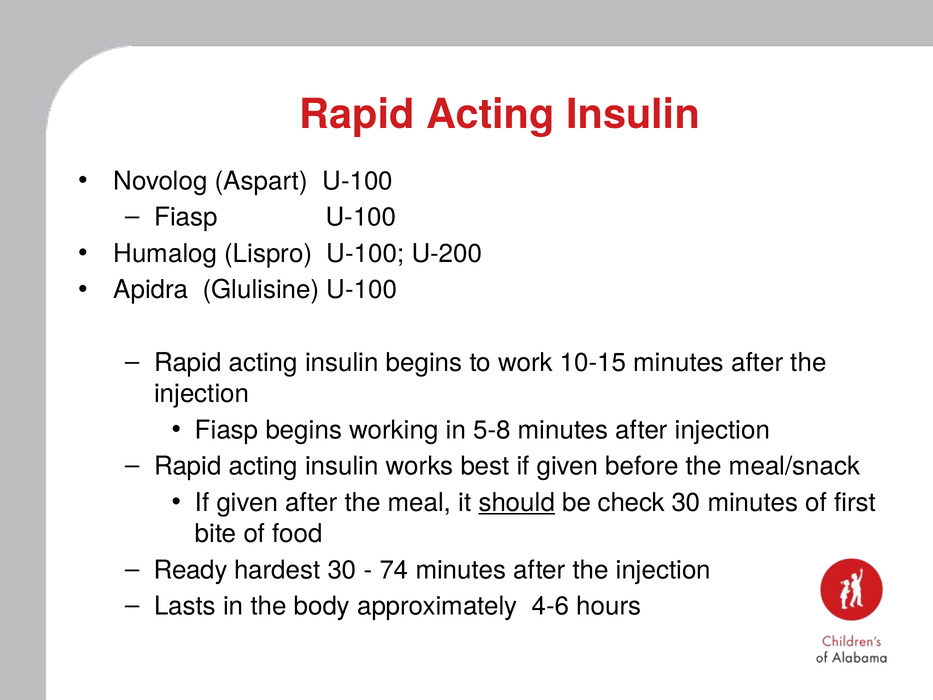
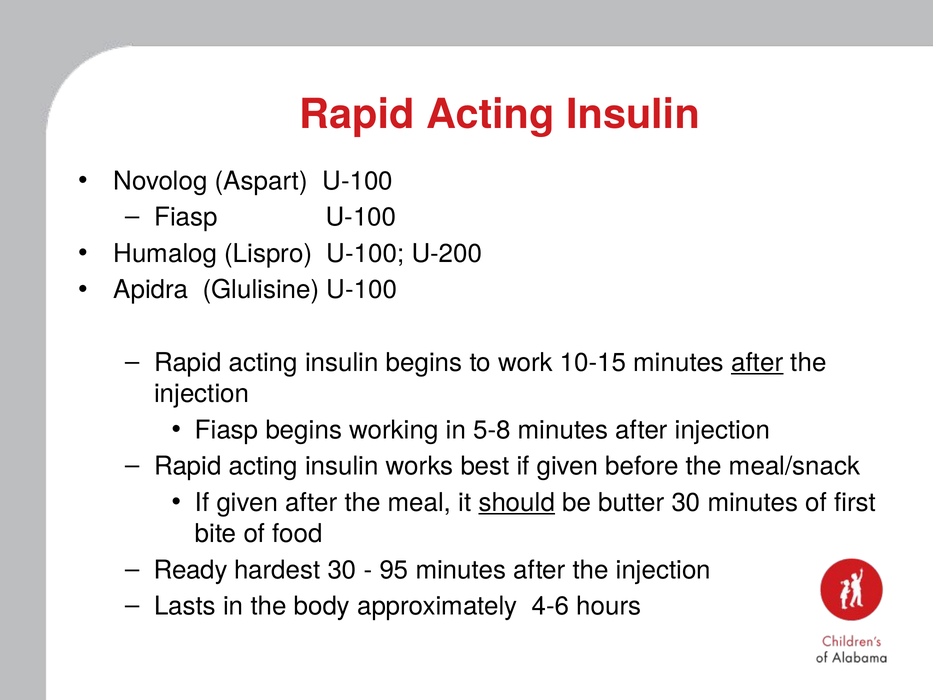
after at (757, 362) underline: none -> present
check: check -> butter
74: 74 -> 95
